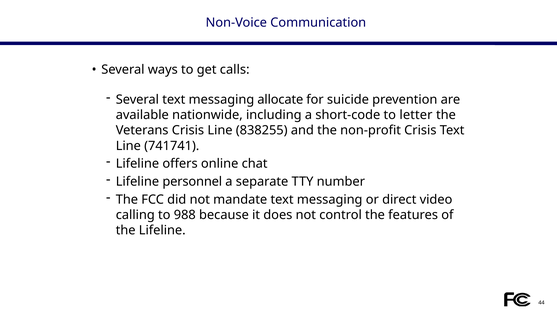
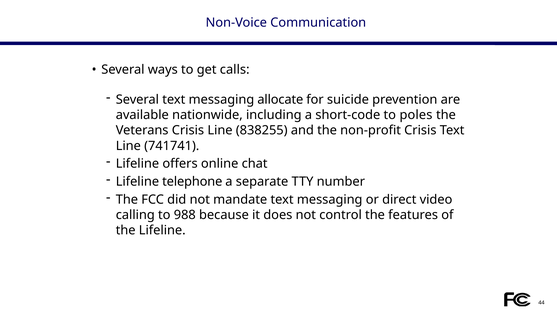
letter: letter -> poles
personnel: personnel -> telephone
